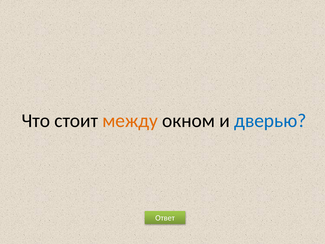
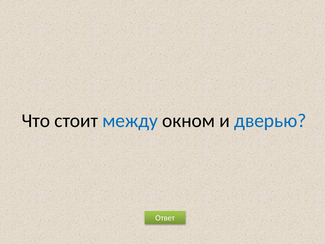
между colour: orange -> blue
